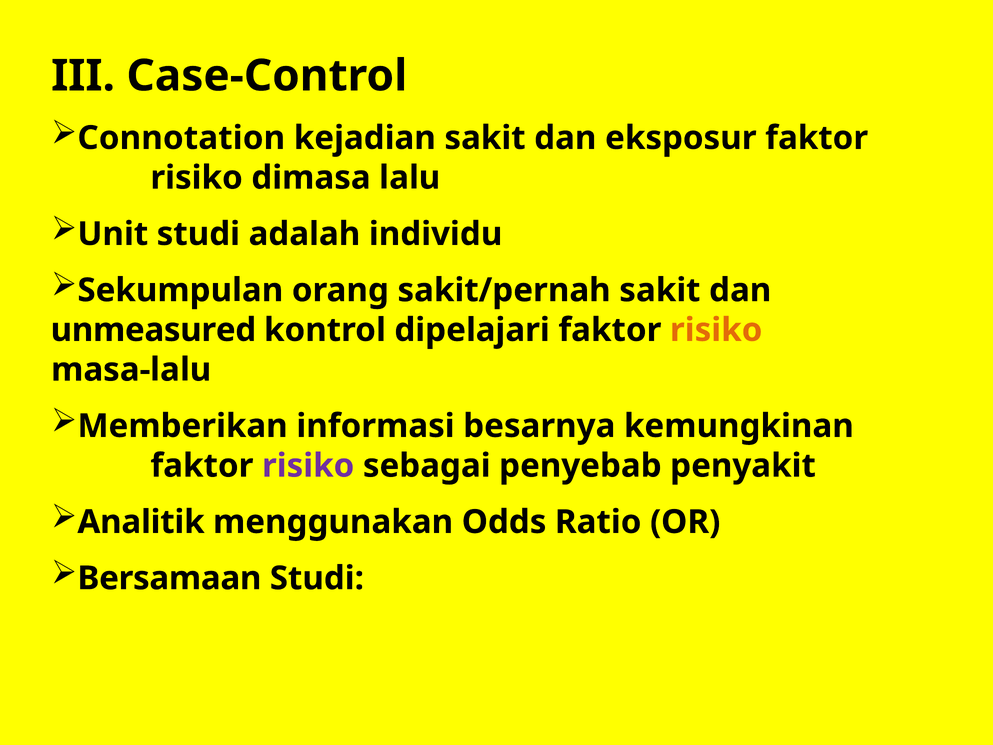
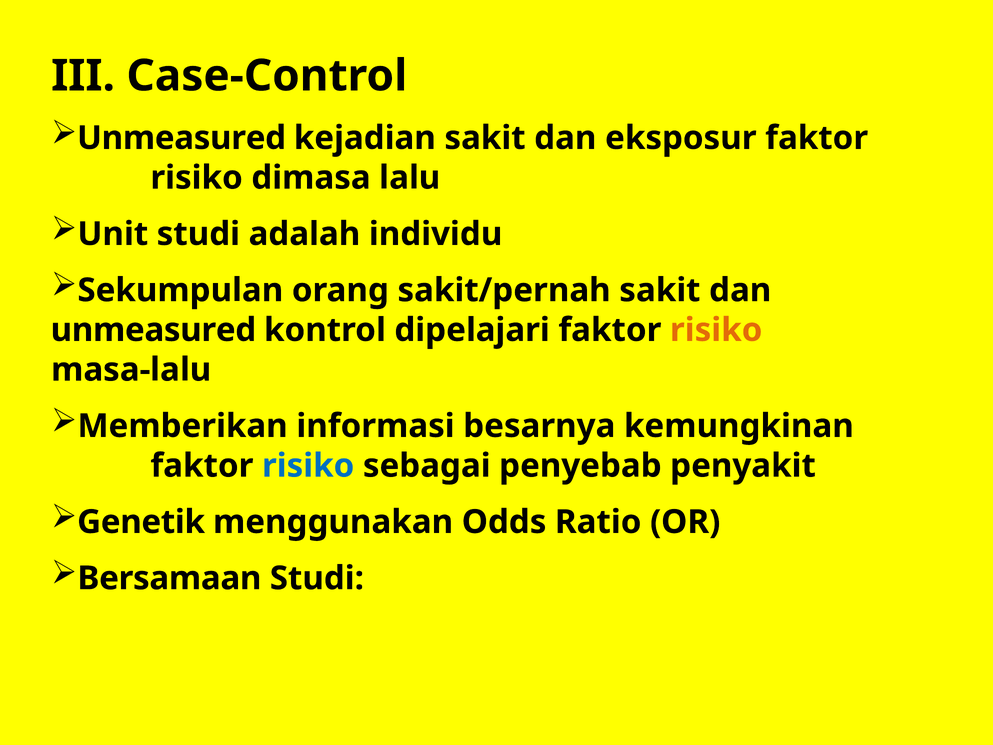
Connotation at (181, 138): Connotation -> Unmeasured
risiko at (308, 466) colour: purple -> blue
Analitik: Analitik -> Genetik
